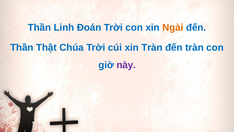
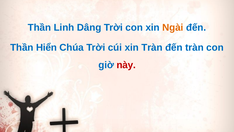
Đoán: Đoán -> Dâng
Thật: Thật -> Hiển
này colour: purple -> red
